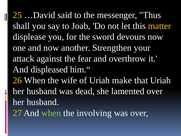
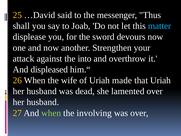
matter colour: yellow -> light blue
fear: fear -> into
make: make -> made
